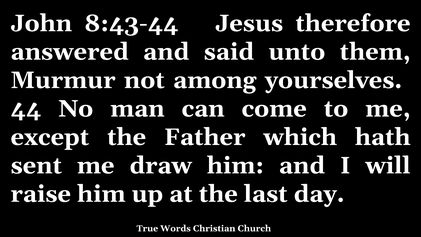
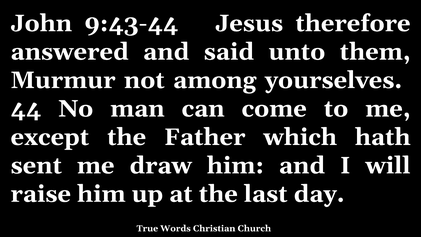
8:43-44: 8:43-44 -> 9:43-44
